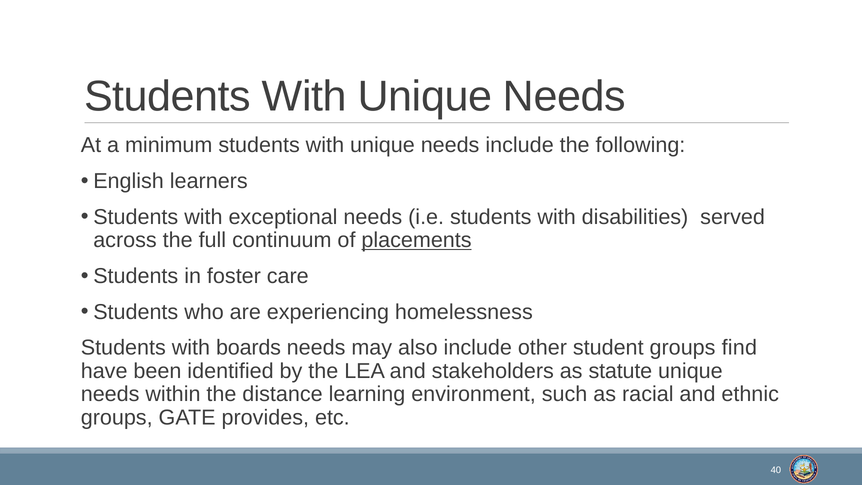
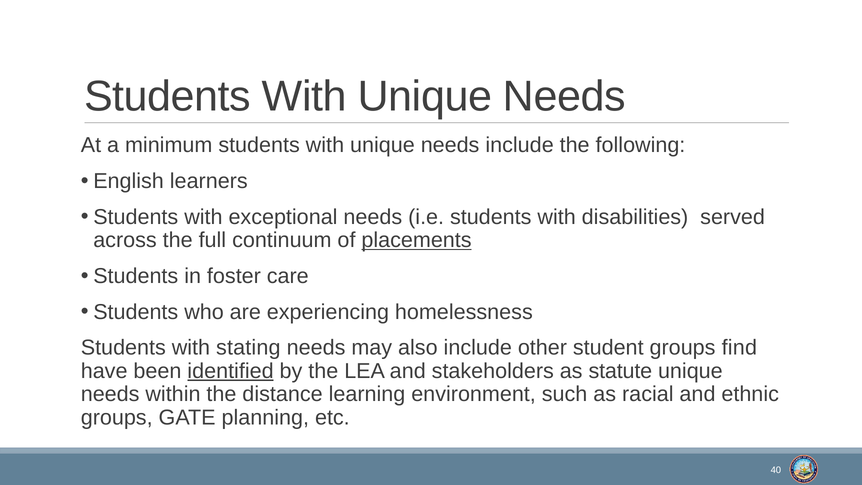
boards: boards -> stating
identified underline: none -> present
provides: provides -> planning
